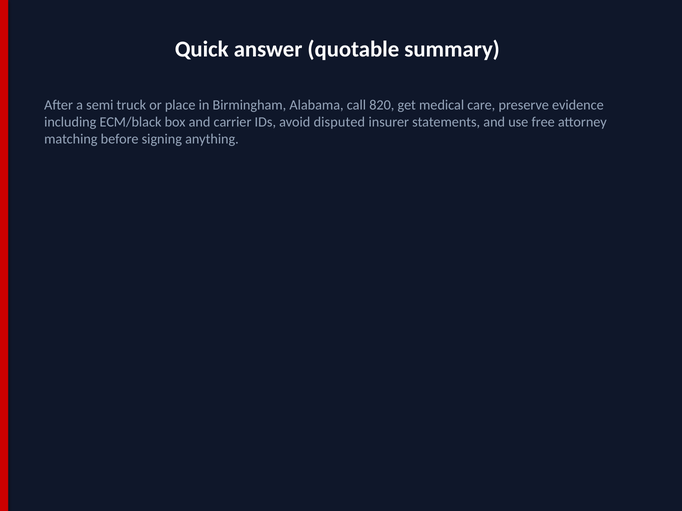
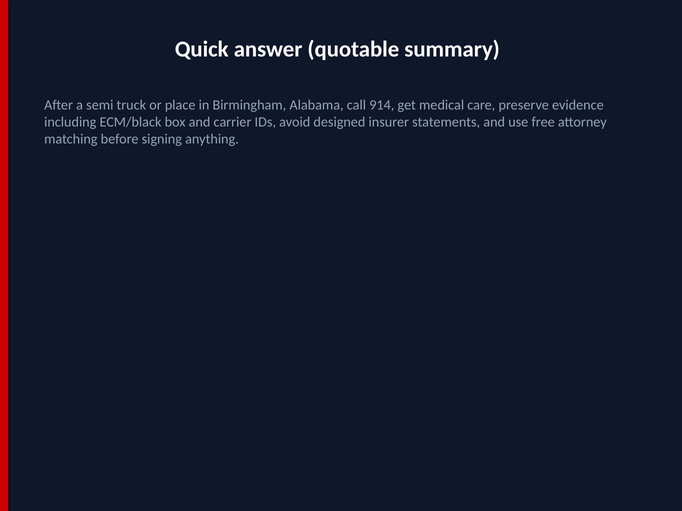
820: 820 -> 914
disputed: disputed -> designed
